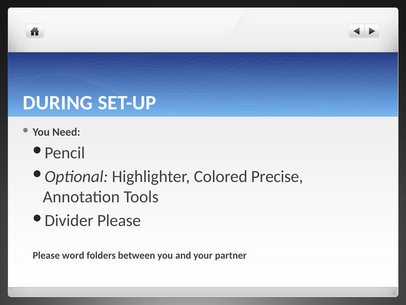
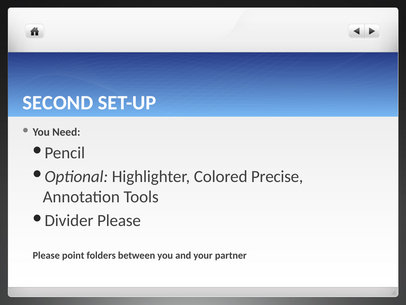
DURING: DURING -> SECOND
word: word -> point
